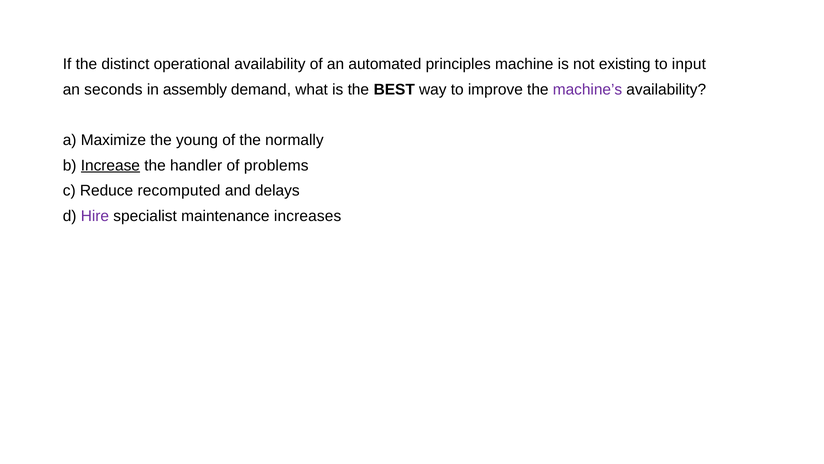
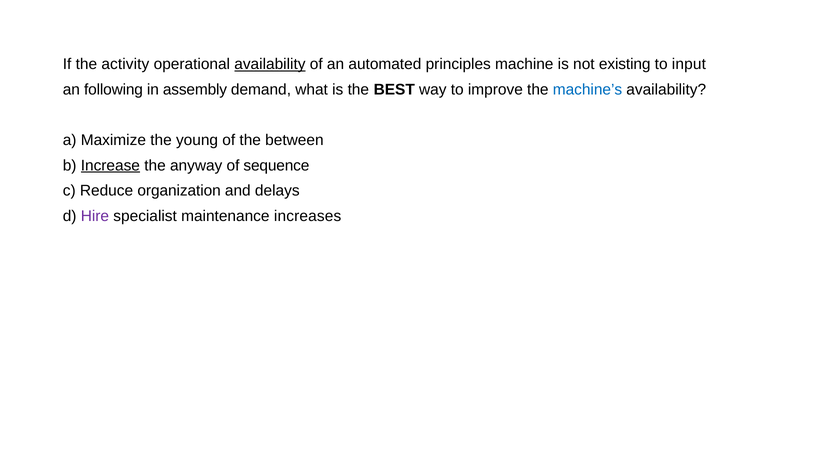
distinct: distinct -> activity
availability at (270, 64) underline: none -> present
seconds: seconds -> following
machine’s colour: purple -> blue
normally: normally -> between
handler: handler -> anyway
problems: problems -> sequence
recomputed: recomputed -> organization
